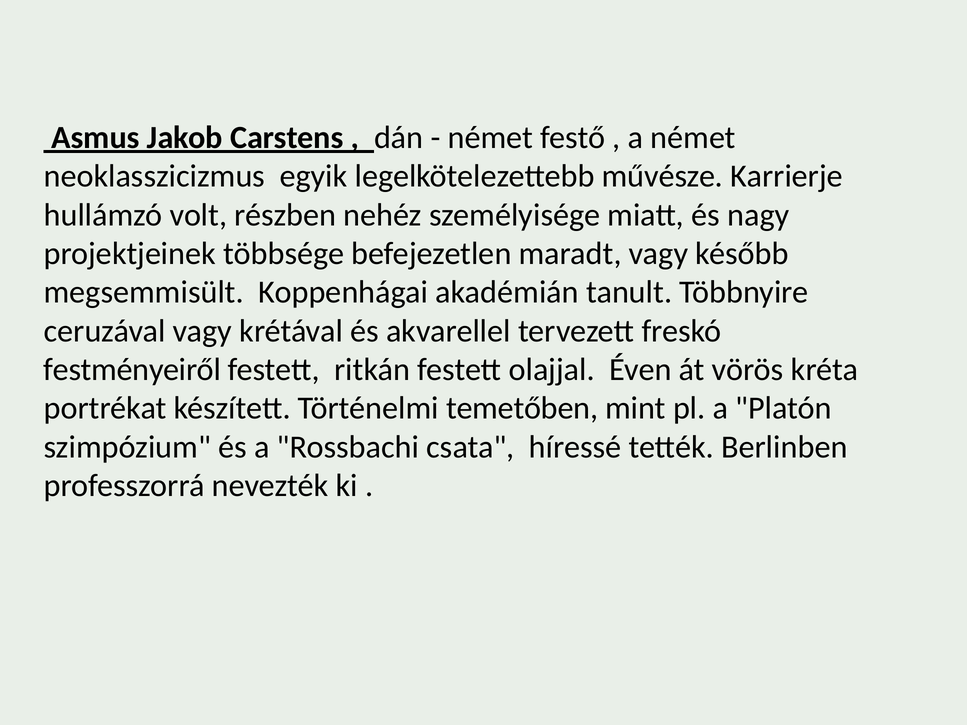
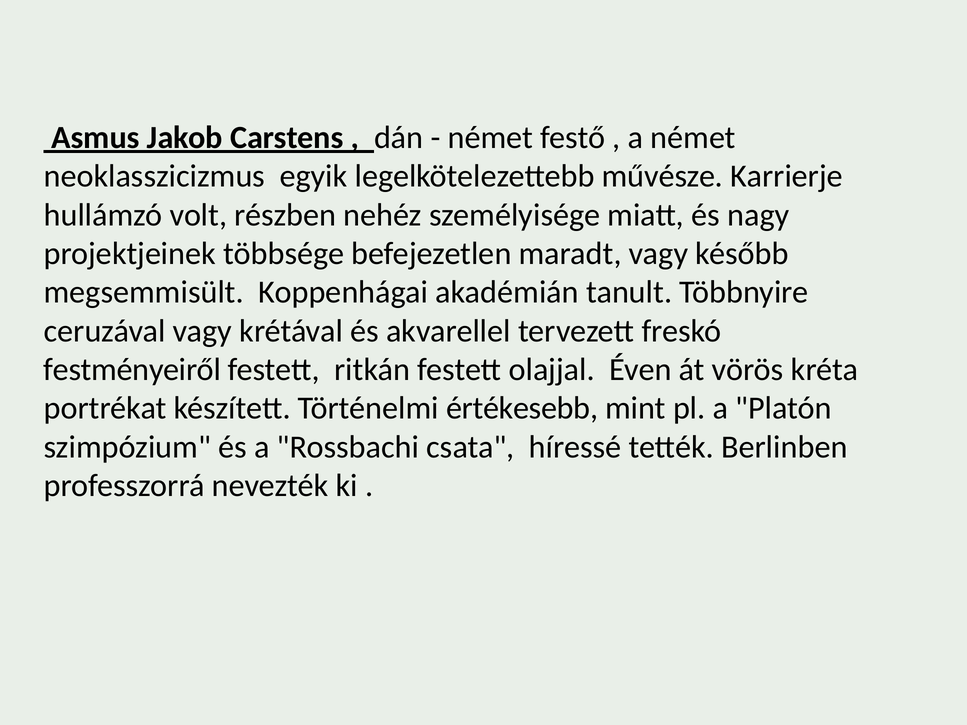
temetőben: temetőben -> értékesebb
